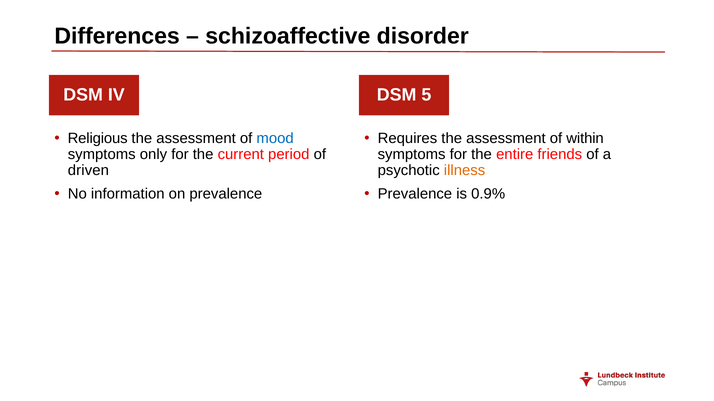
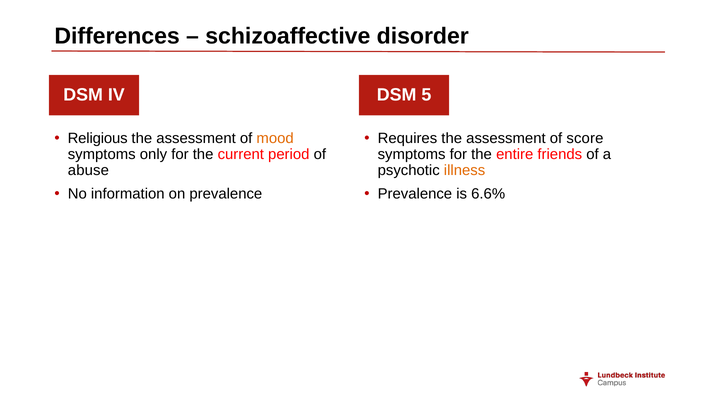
within: within -> score
mood colour: blue -> orange
driven: driven -> abuse
0.9%: 0.9% -> 6.6%
